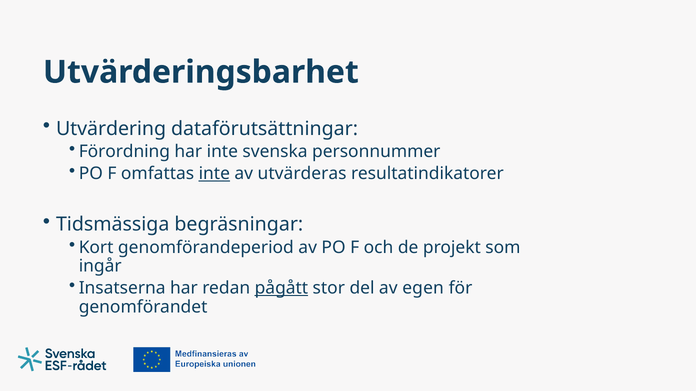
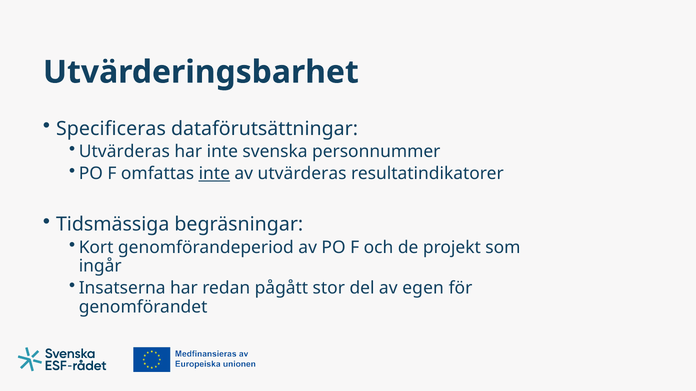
Utvärdering: Utvärdering -> Specificeras
Förordning at (124, 152): Förordning -> Utvärderas
pågått underline: present -> none
